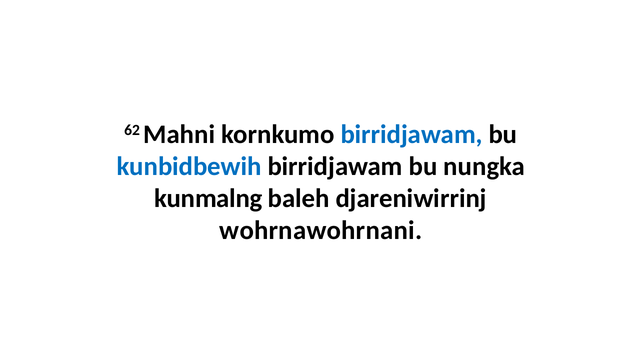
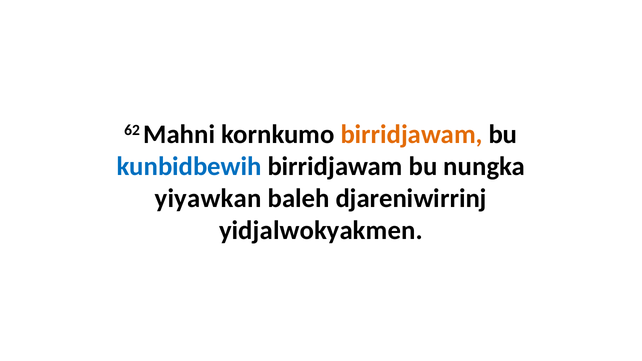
birridjawam at (412, 134) colour: blue -> orange
kunmalng: kunmalng -> yiyawkan
wohrnawohrnani: wohrnawohrnani -> yidjalwokyakmen
